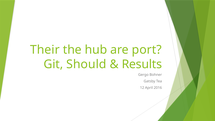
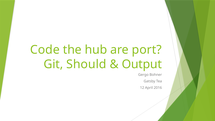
Their: Their -> Code
Results: Results -> Output
